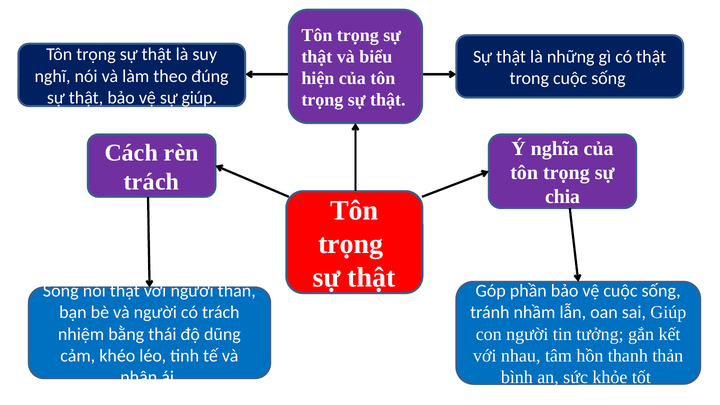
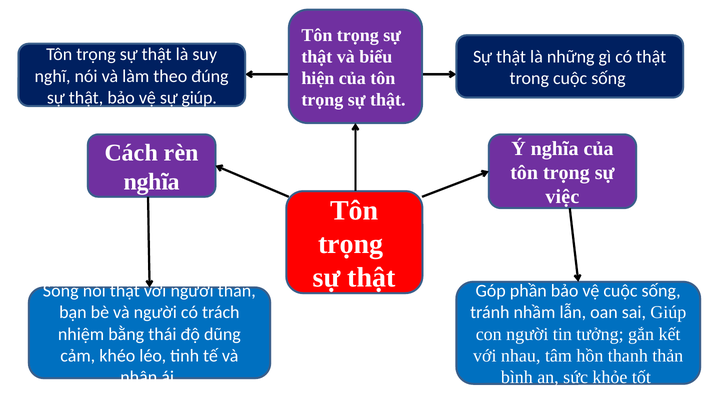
trách at (151, 182): trách -> nghĩa
chia: chia -> việc
